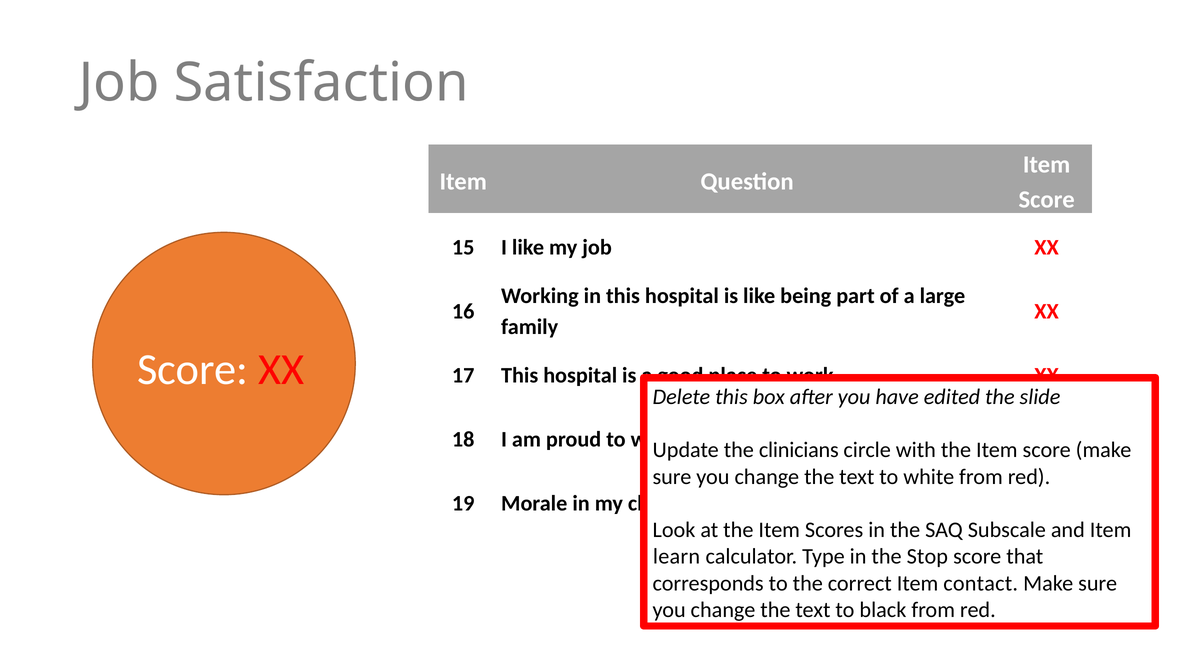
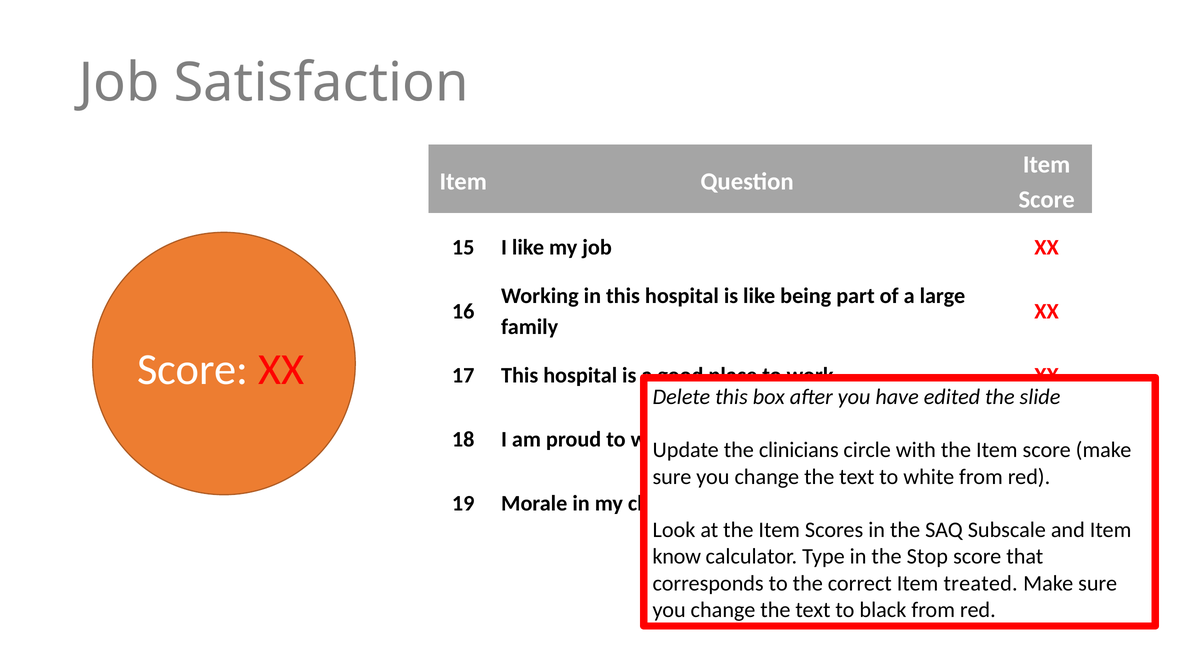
learn: learn -> know
contact: contact -> treated
